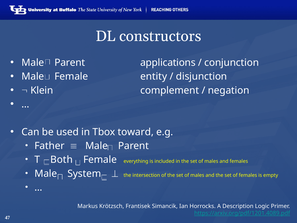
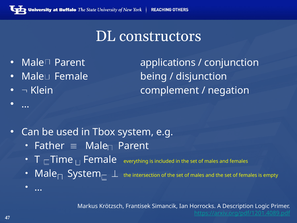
entity: entity -> being
Tbox toward: toward -> system
Both: Both -> Time
